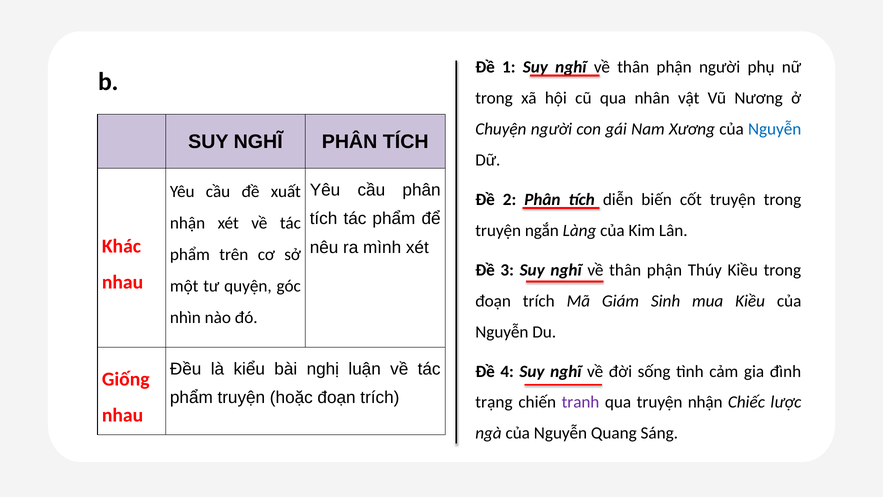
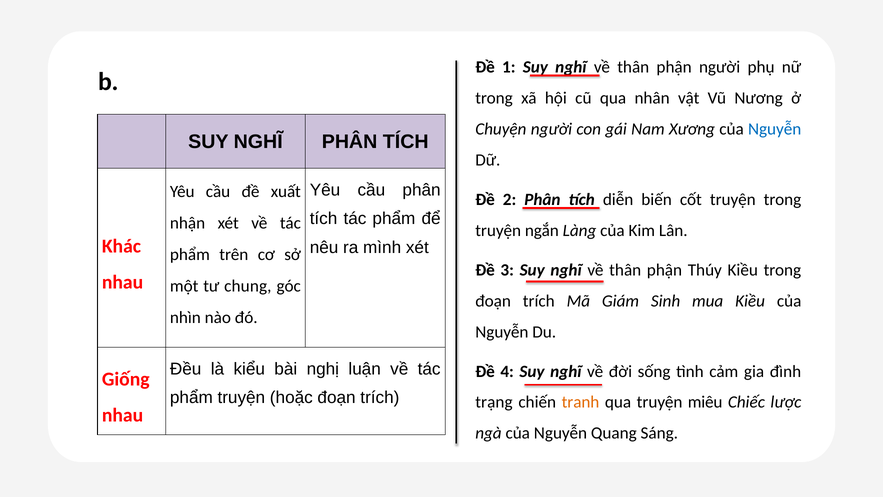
quyện: quyện -> chung
tranh colour: purple -> orange
truyện nhận: nhận -> miêu
